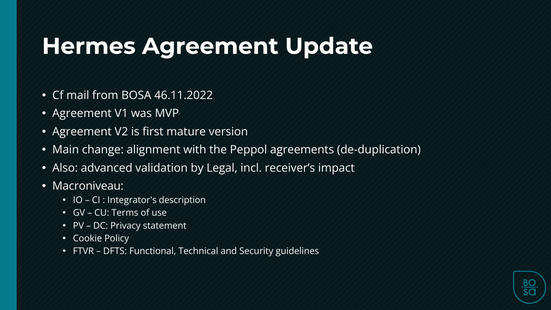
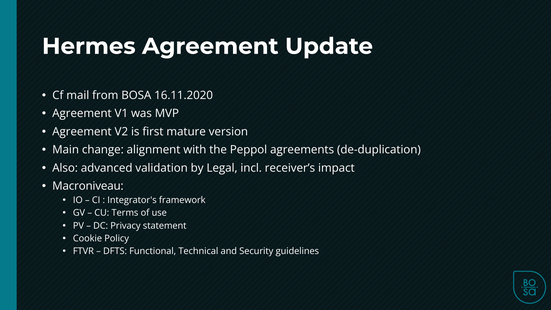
46.11.2022: 46.11.2022 -> 16.11.2020
description: description -> framework
